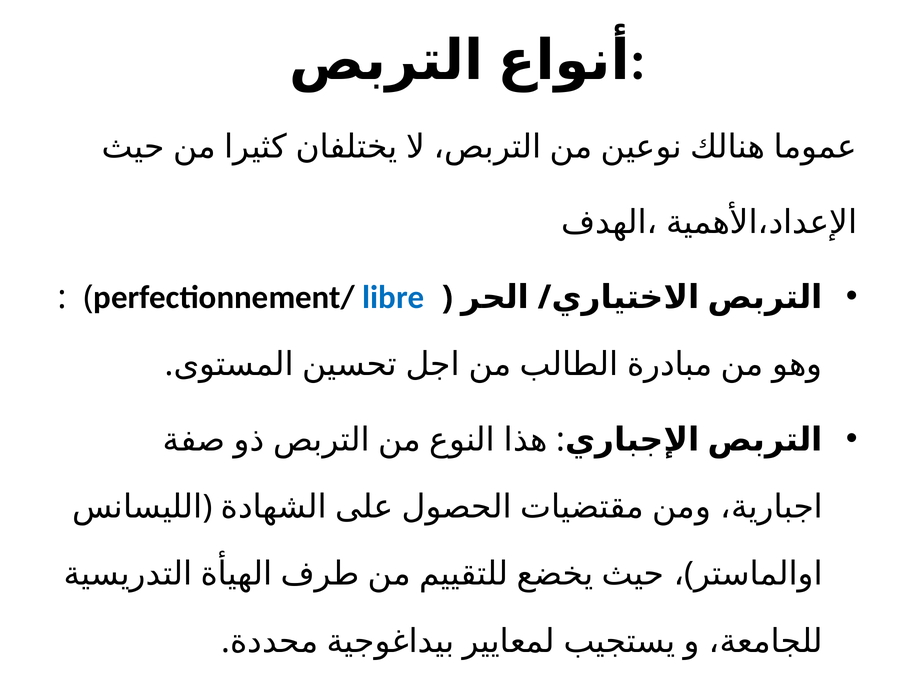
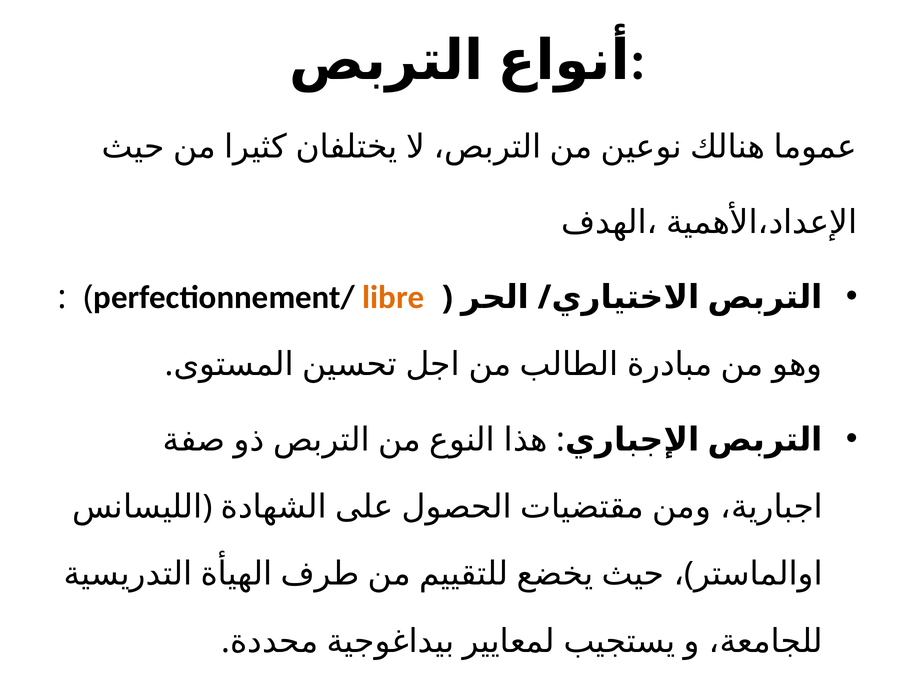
libre colour: blue -> orange
